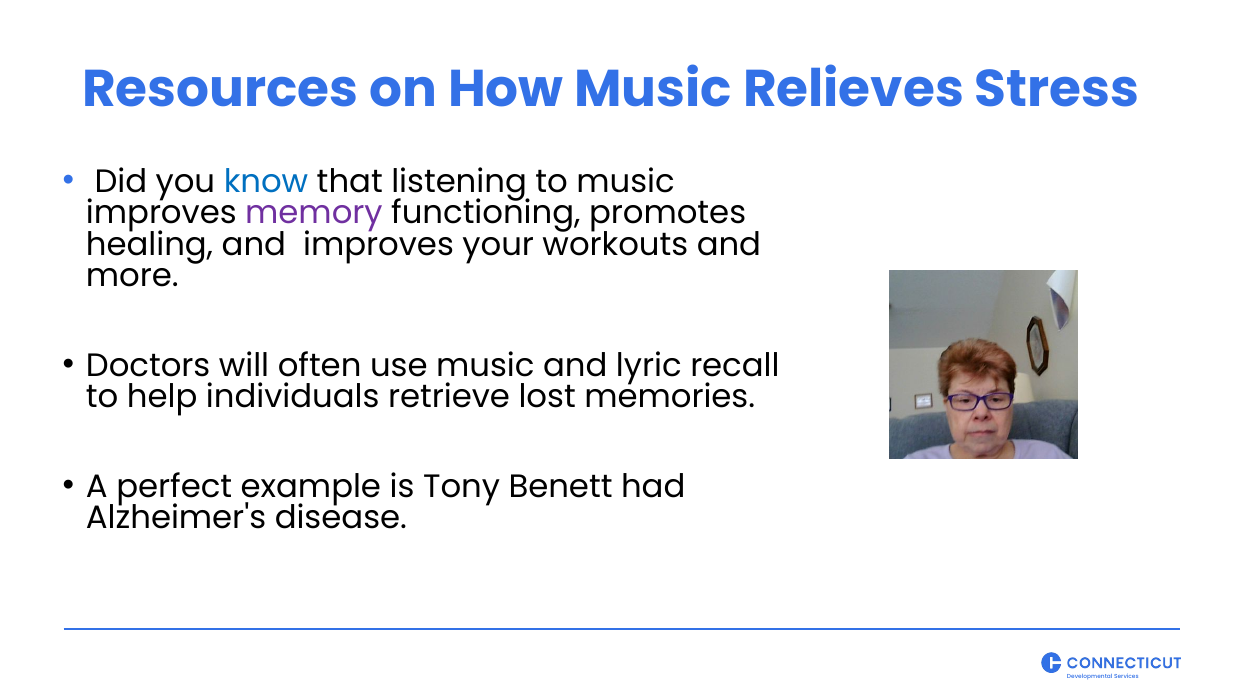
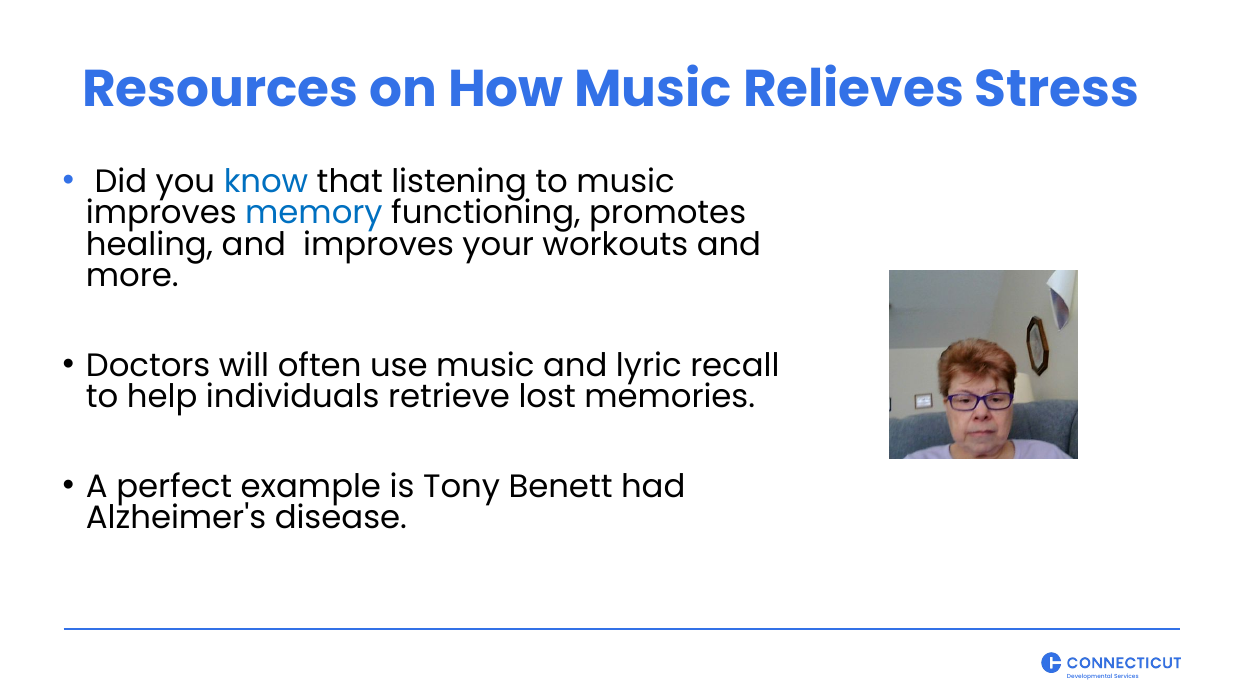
memory colour: purple -> blue
